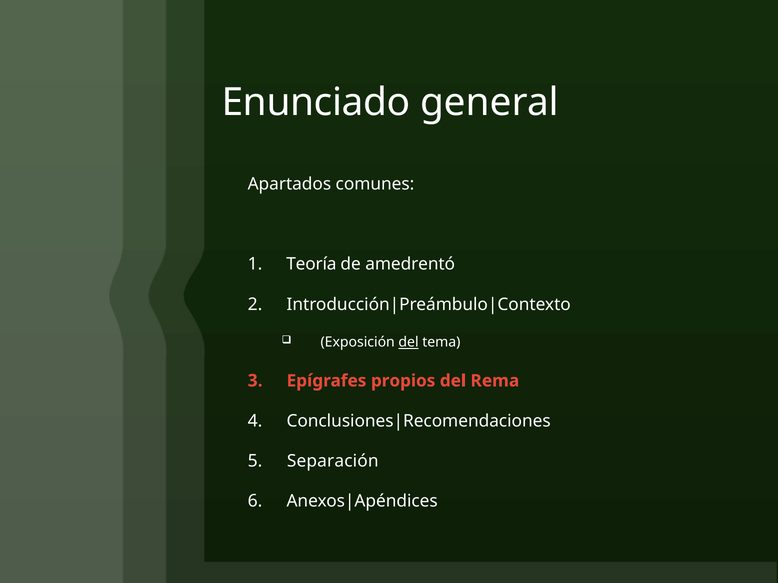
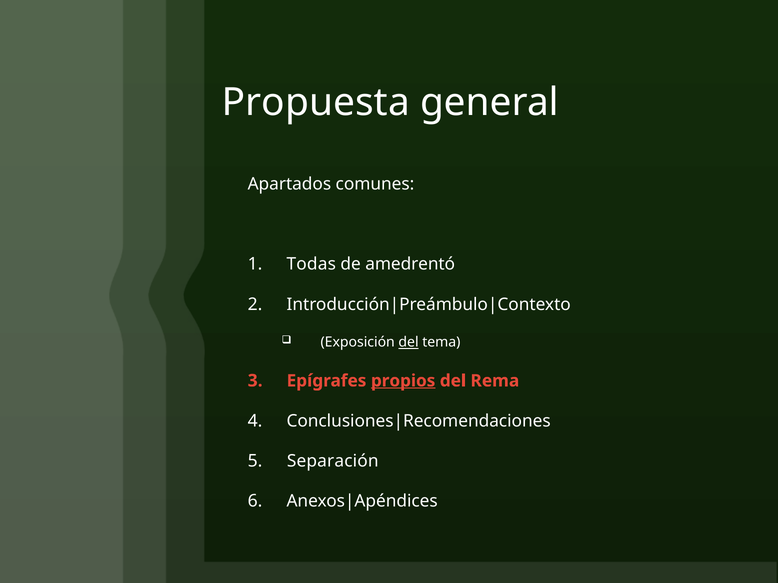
Enunciado: Enunciado -> Propuesta
Teoría: Teoría -> Todas
propios underline: none -> present
